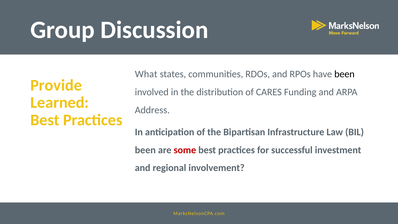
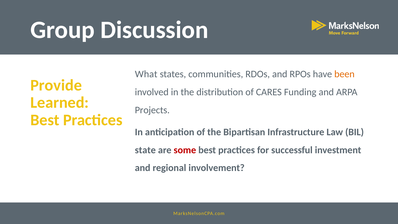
been at (344, 74) colour: black -> orange
Address: Address -> Projects
been at (145, 150): been -> state
